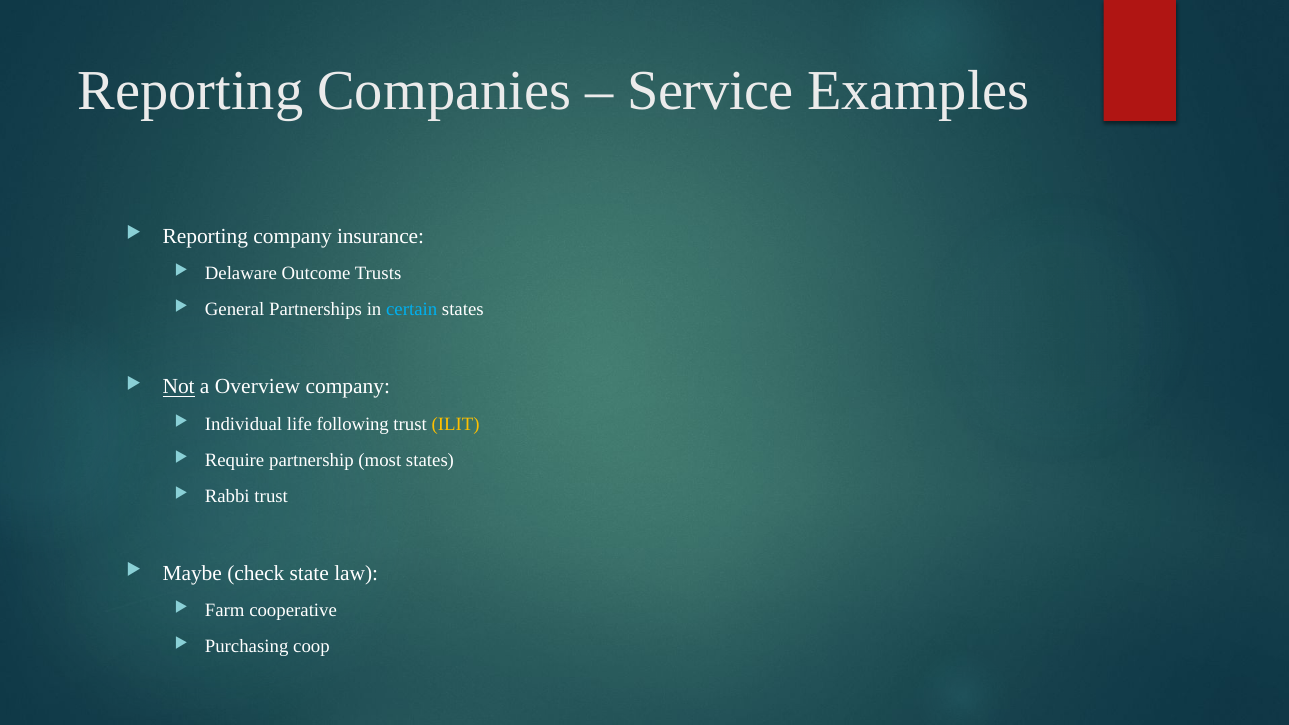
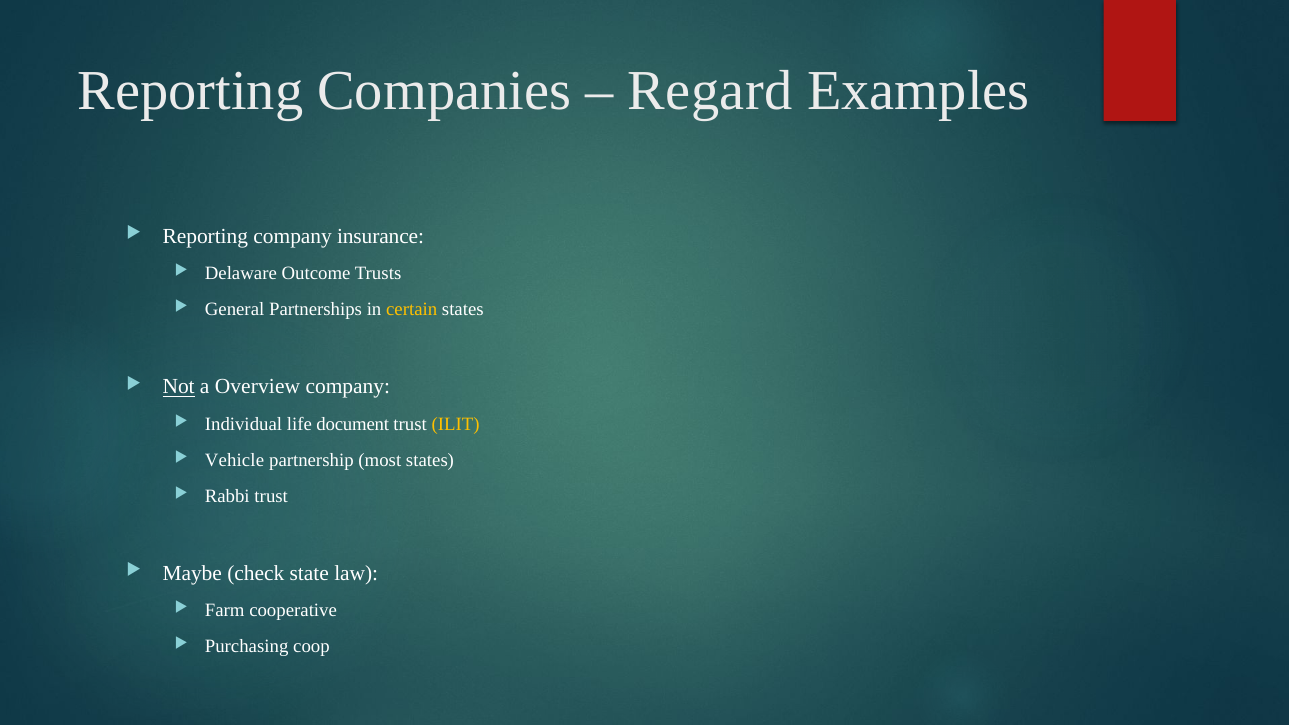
Service: Service -> Regard
certain colour: light blue -> yellow
following: following -> document
Require: Require -> Vehicle
